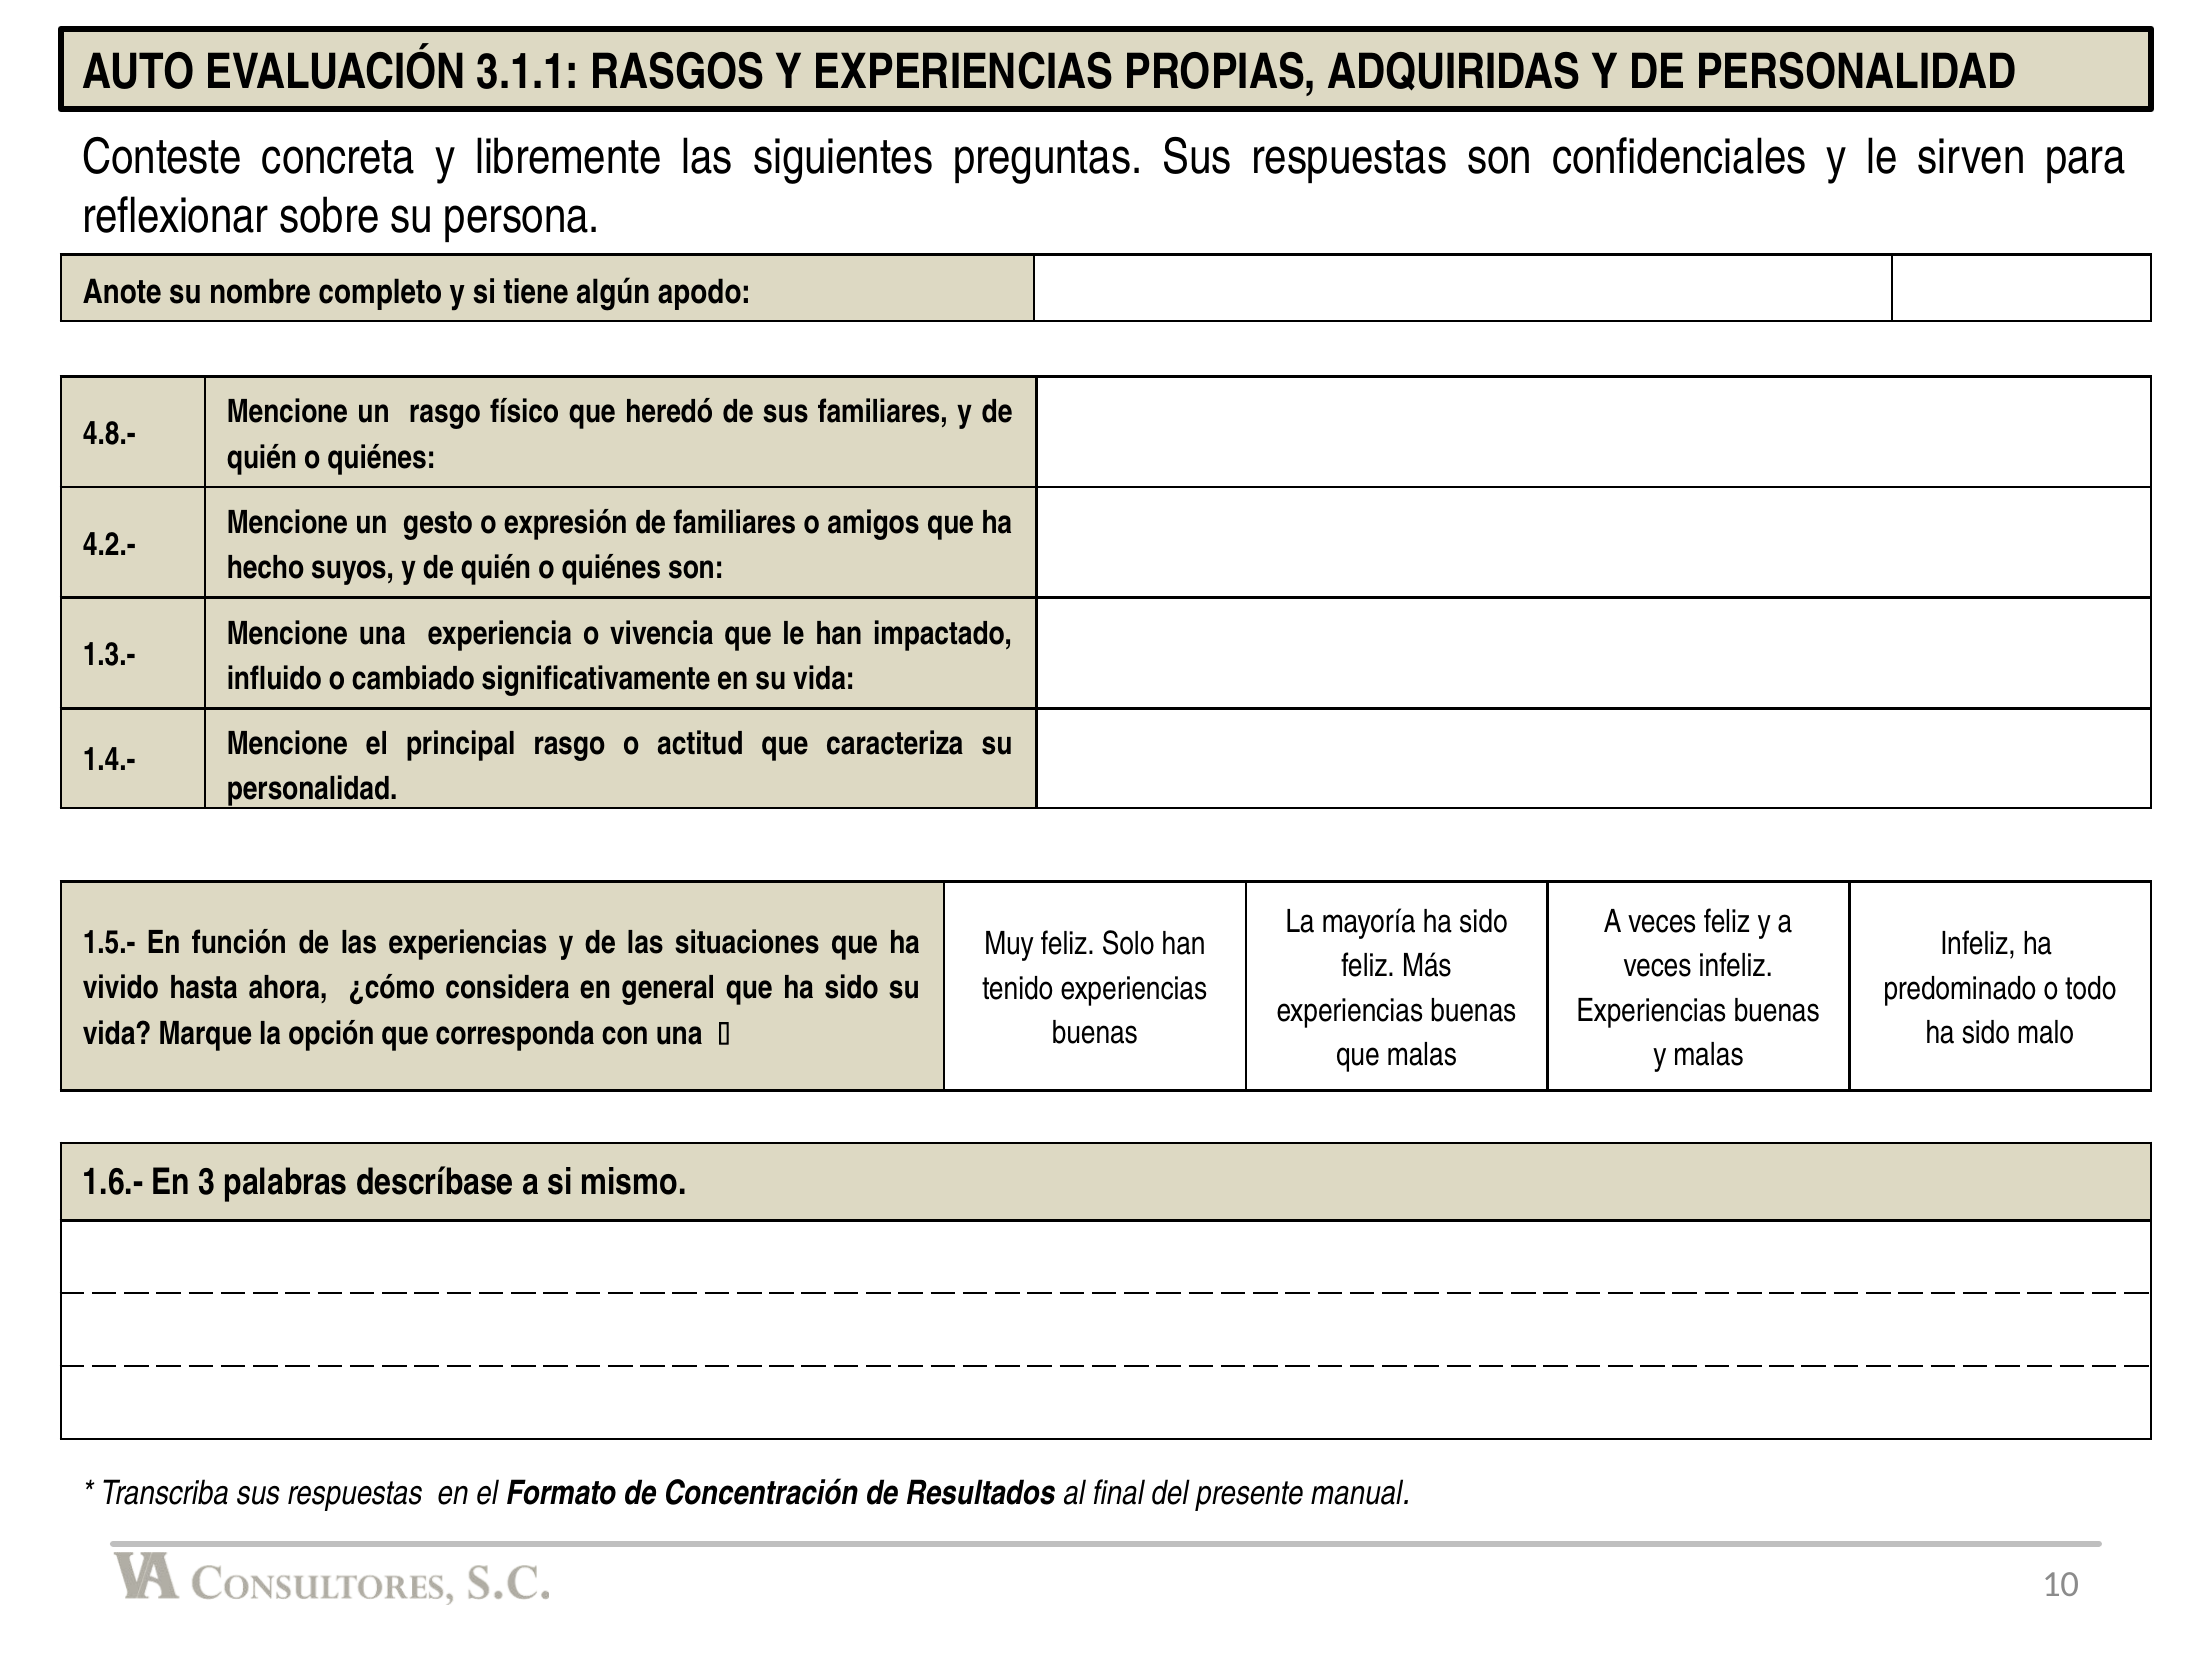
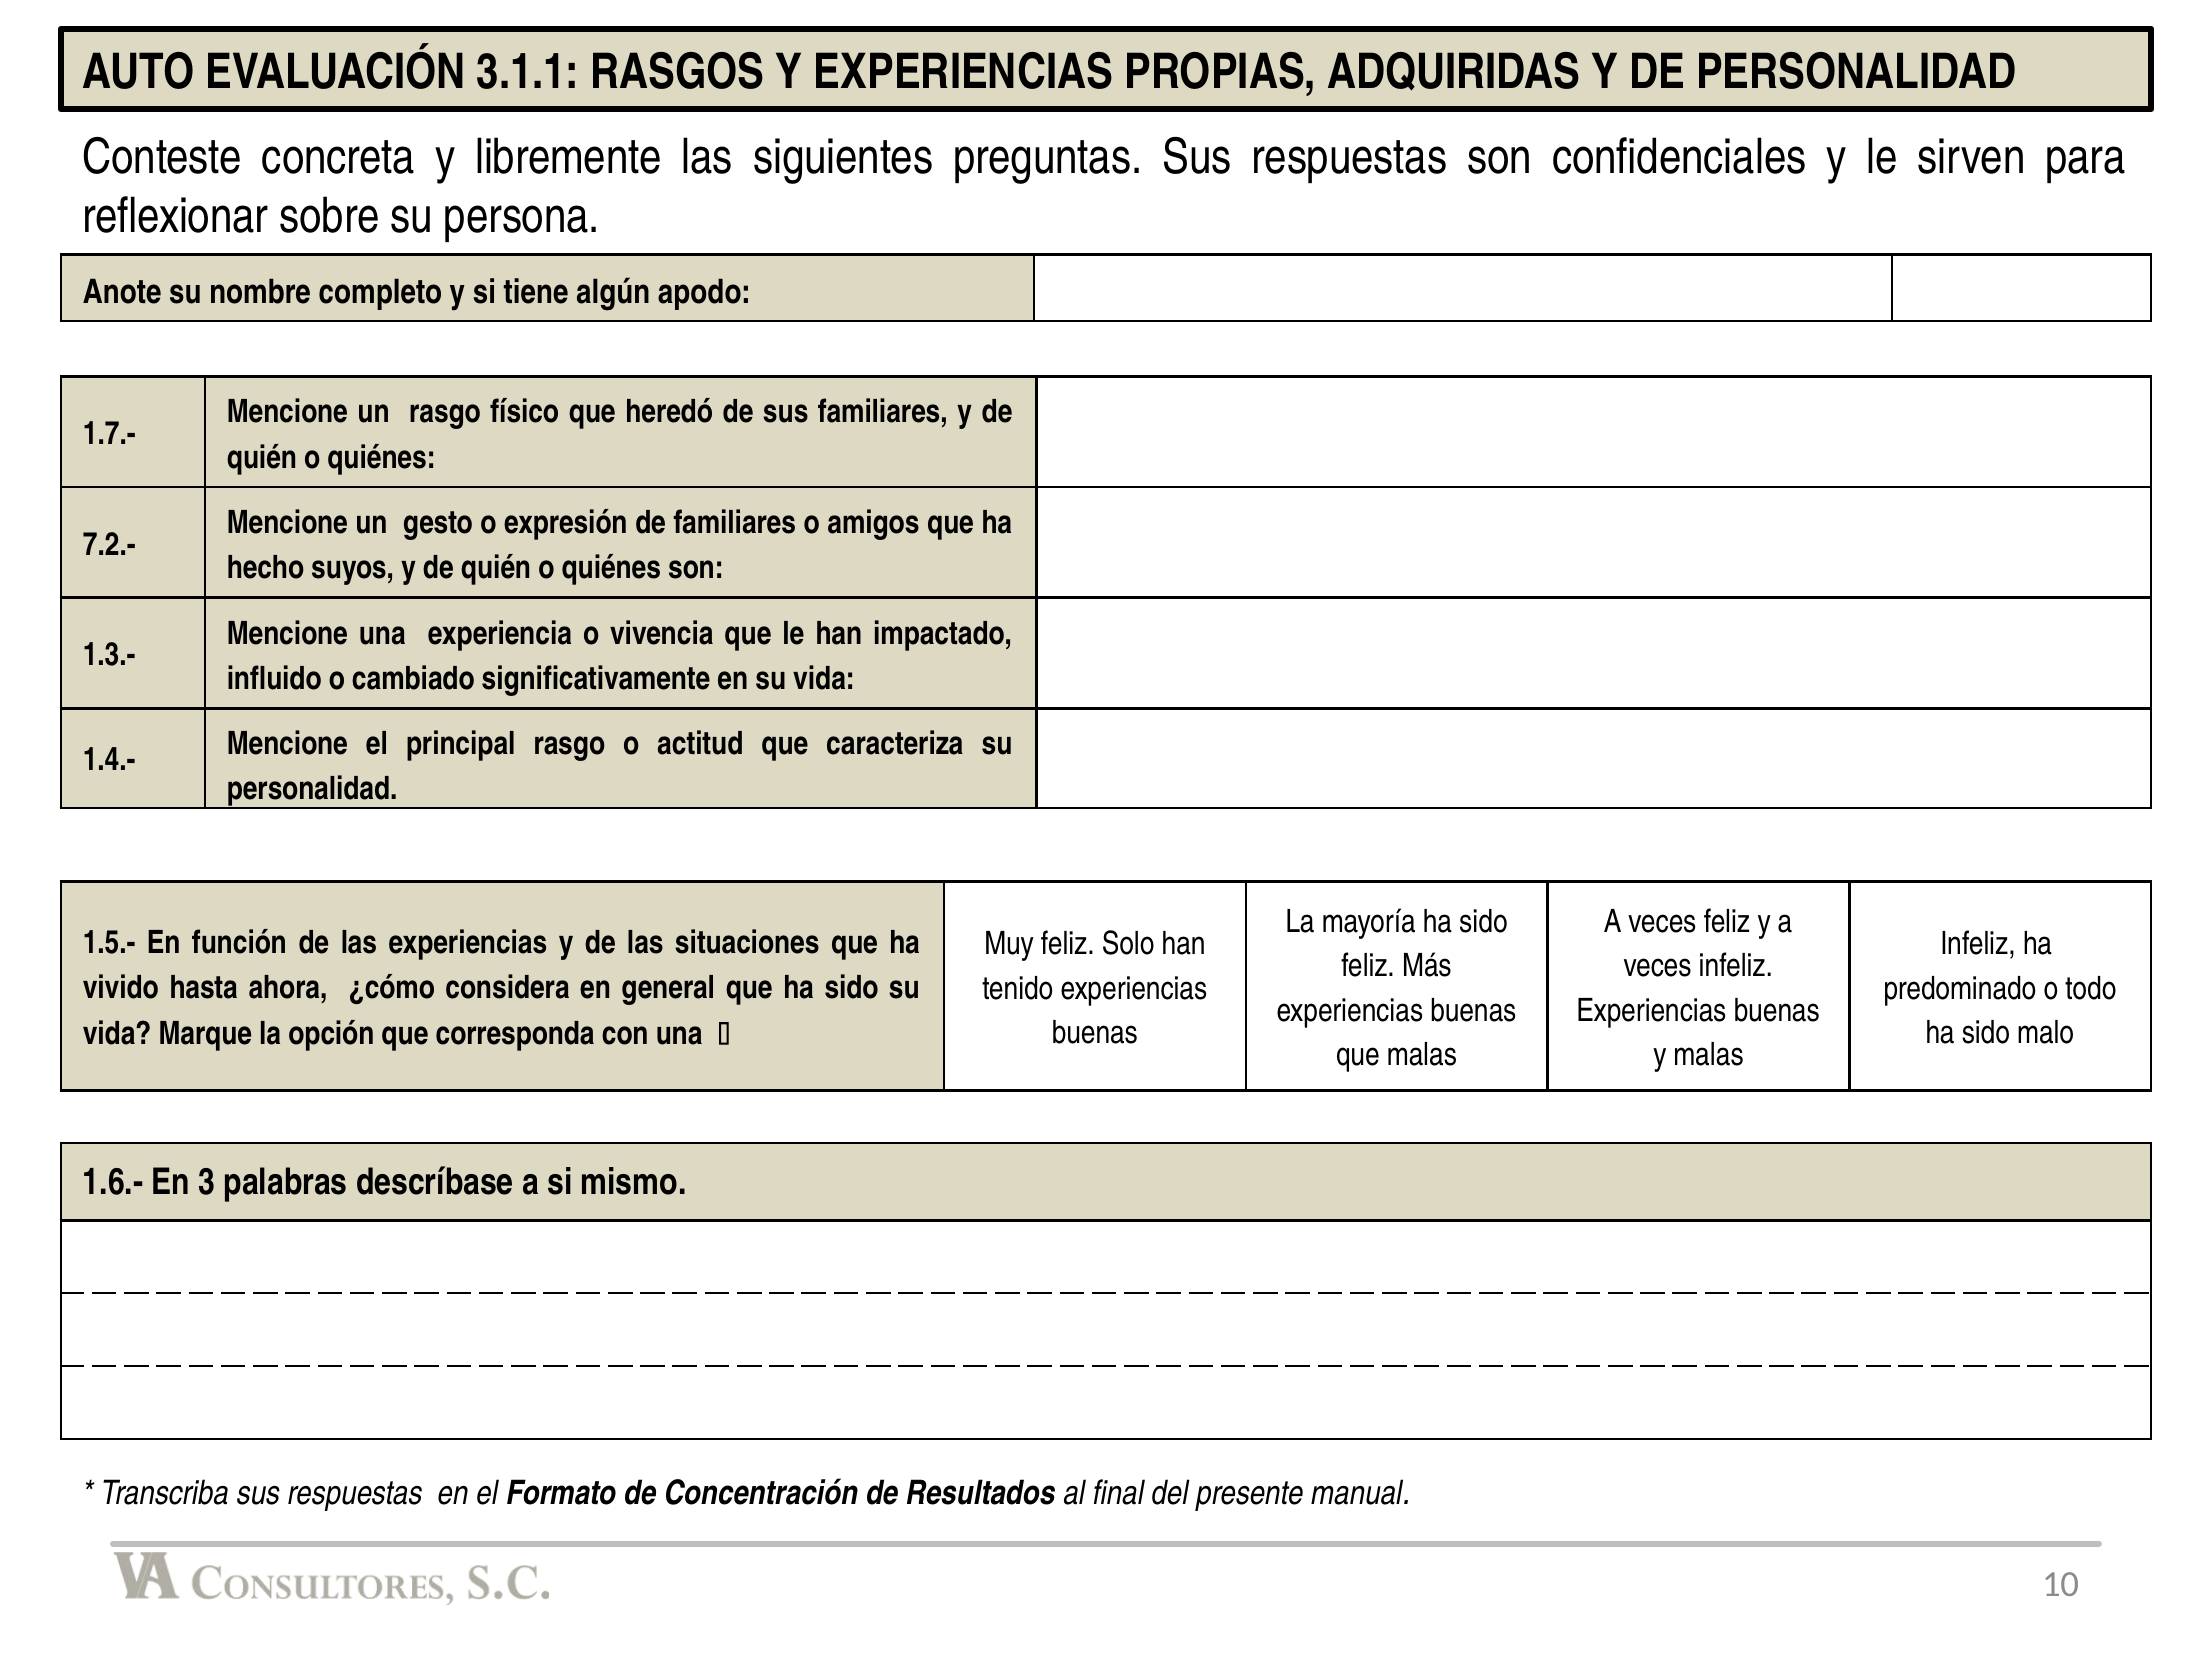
4.8.-: 4.8.- -> 1.7.-
4.2.-: 4.2.- -> 7.2.-
